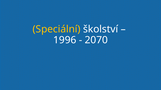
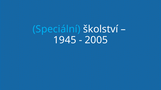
Speciální colour: yellow -> light blue
1996: 1996 -> 1945
2070: 2070 -> 2005
